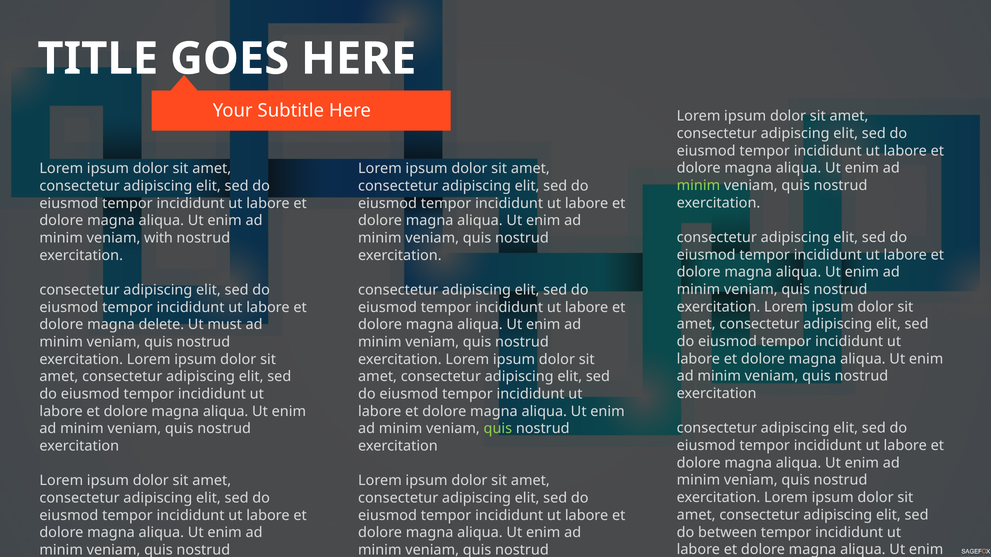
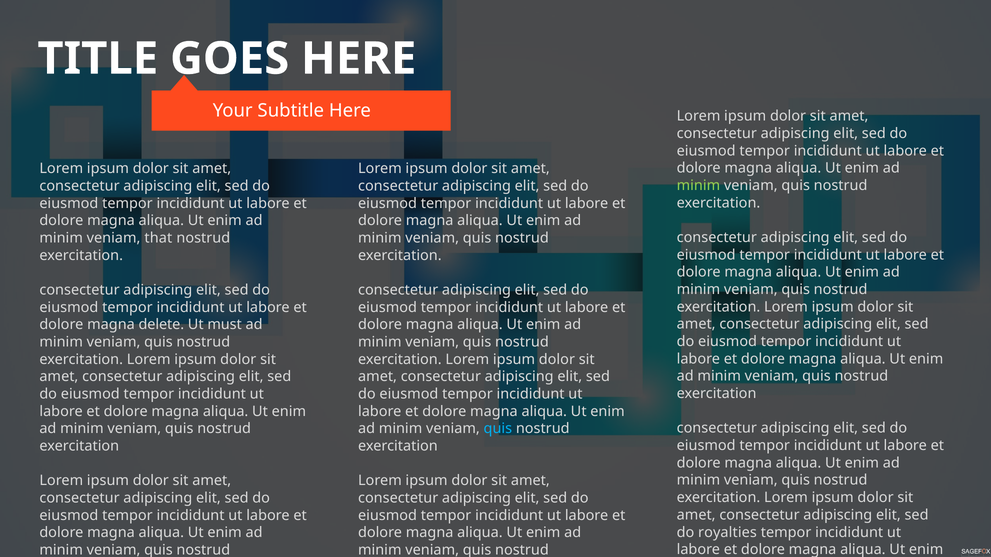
with: with -> that
quis at (498, 429) colour: light green -> light blue
between: between -> royalties
